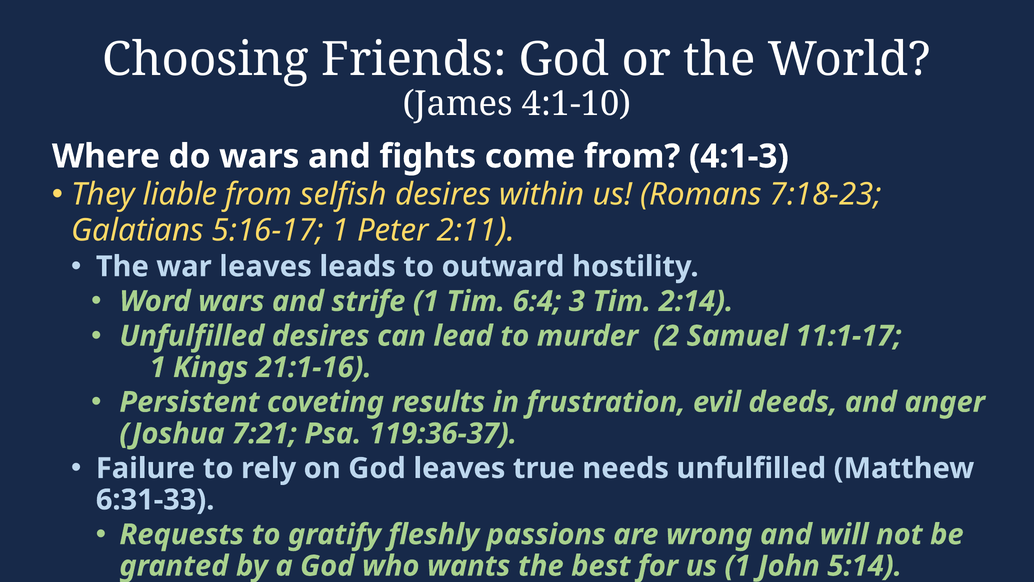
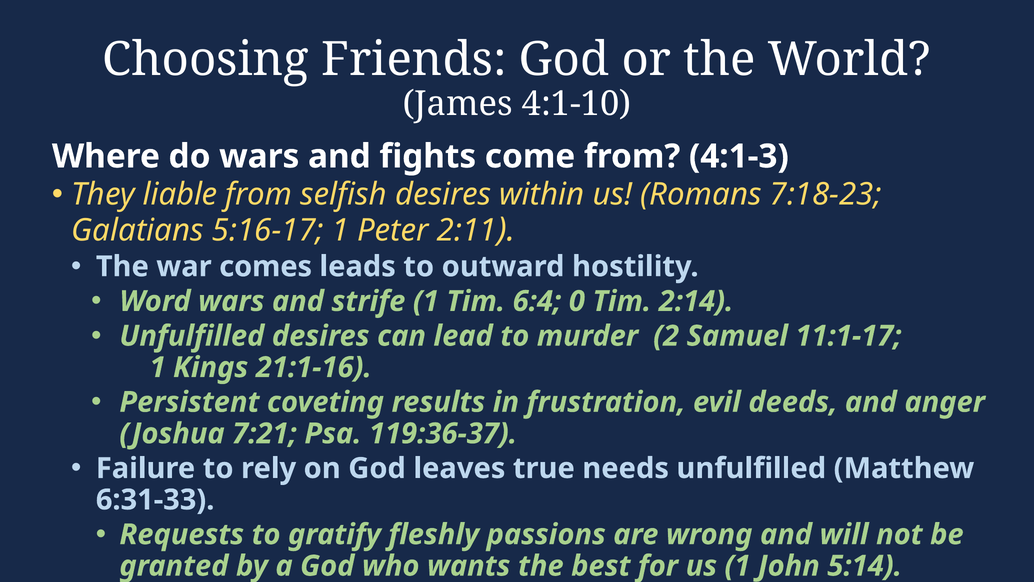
war leaves: leaves -> comes
3: 3 -> 0
